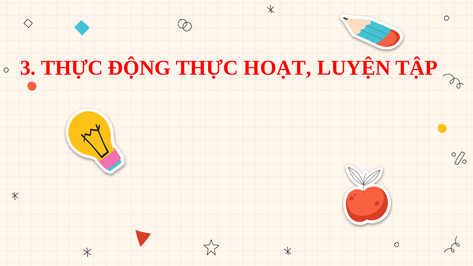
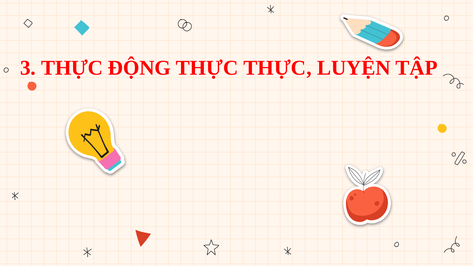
THỰC HOẠT: HOẠT -> THỰC
